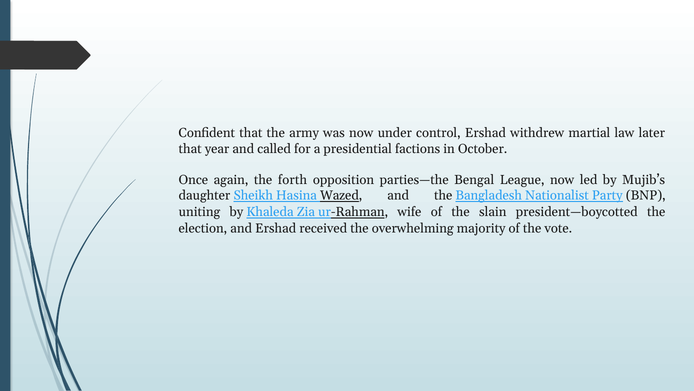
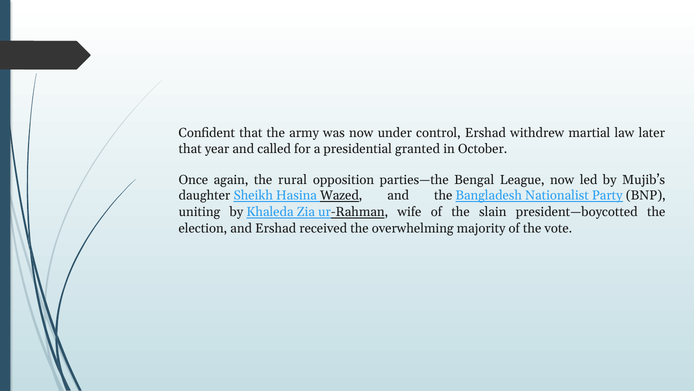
factions: factions -> granted
forth: forth -> rural
